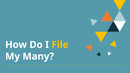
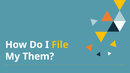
Many: Many -> Them
